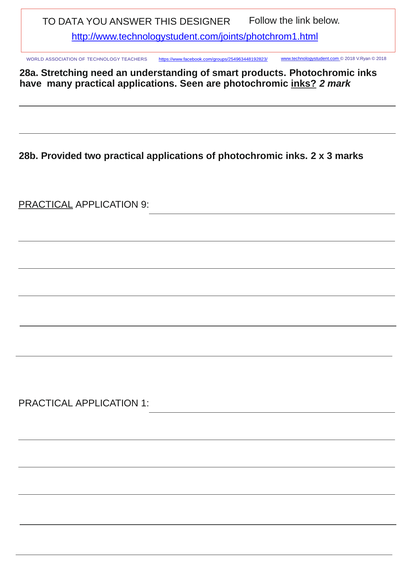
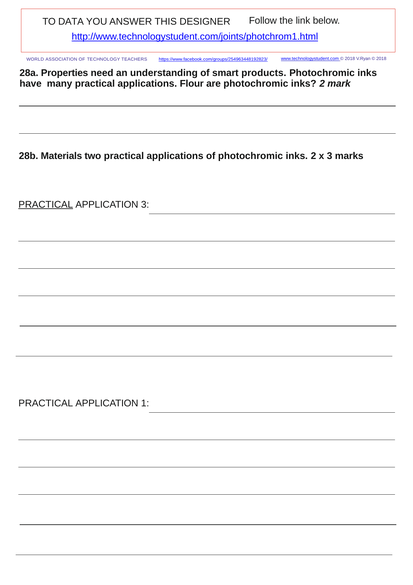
Stretching: Stretching -> Properties
Seen: Seen -> Flour
inks at (304, 84) underline: present -> none
Provided: Provided -> Materials
APPLICATION 9: 9 -> 3
